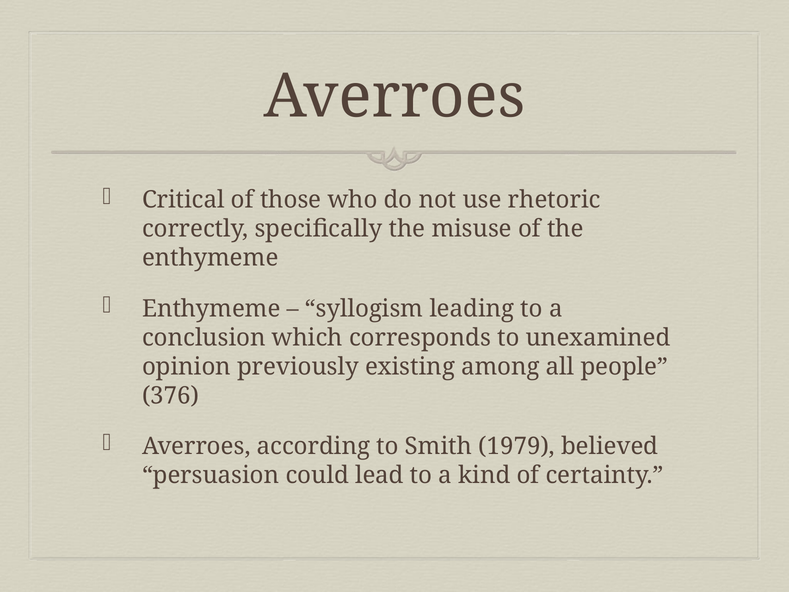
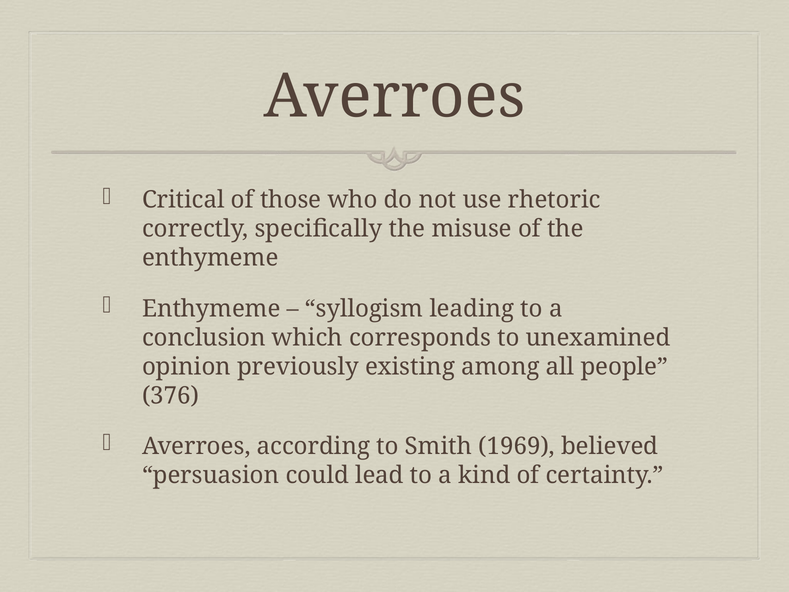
1979: 1979 -> 1969
